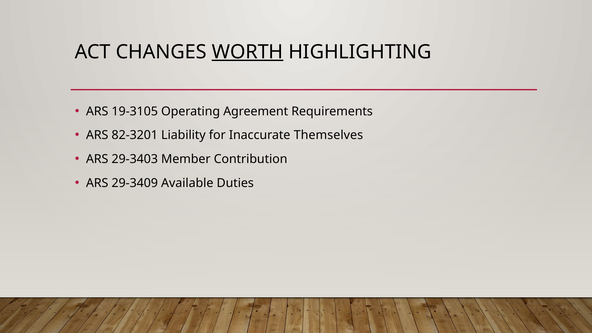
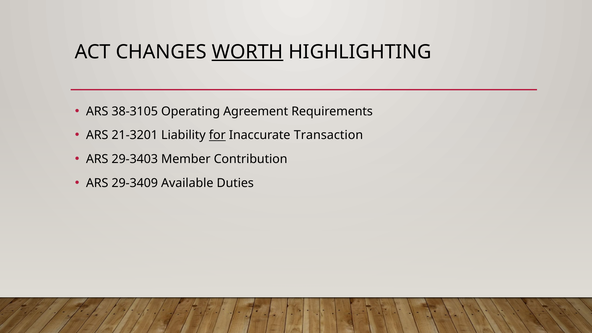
19-3105: 19-3105 -> 38-3105
82-3201: 82-3201 -> 21-3201
for underline: none -> present
Themselves: Themselves -> Transaction
